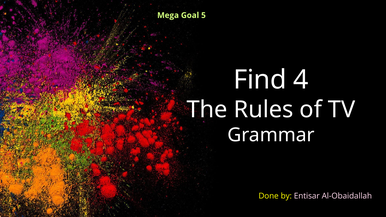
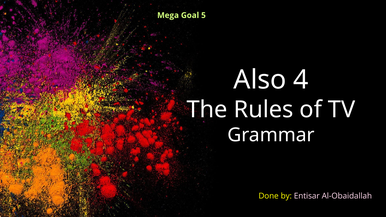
Find: Find -> Also
